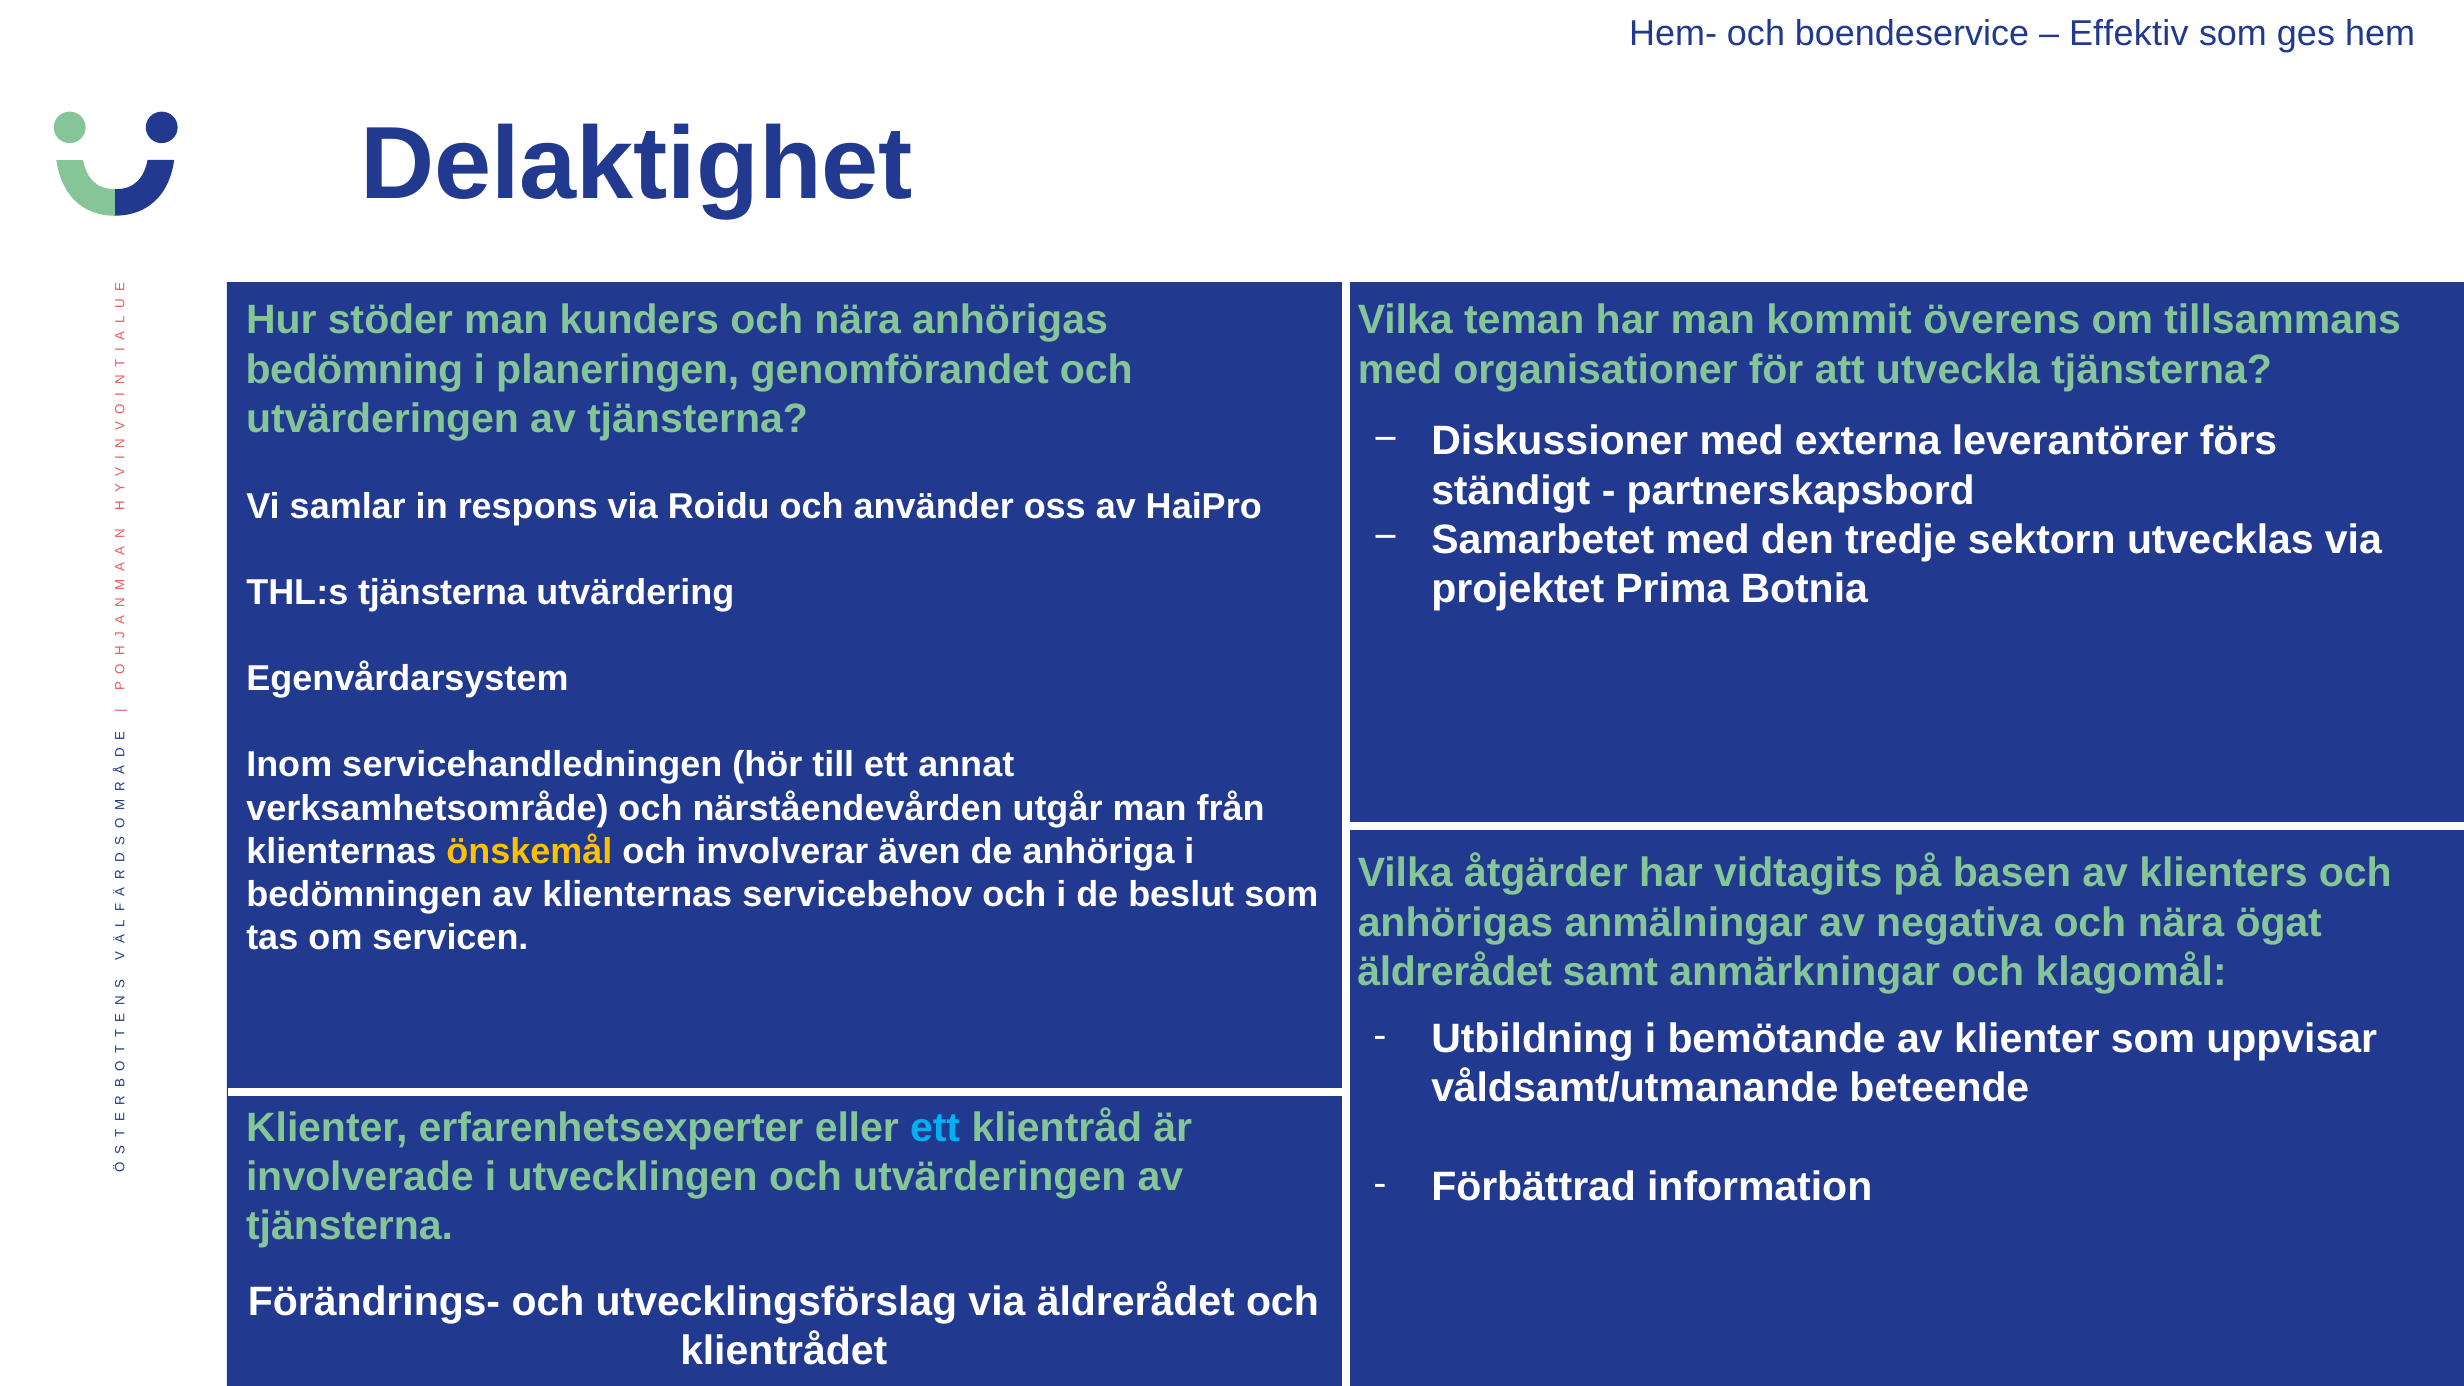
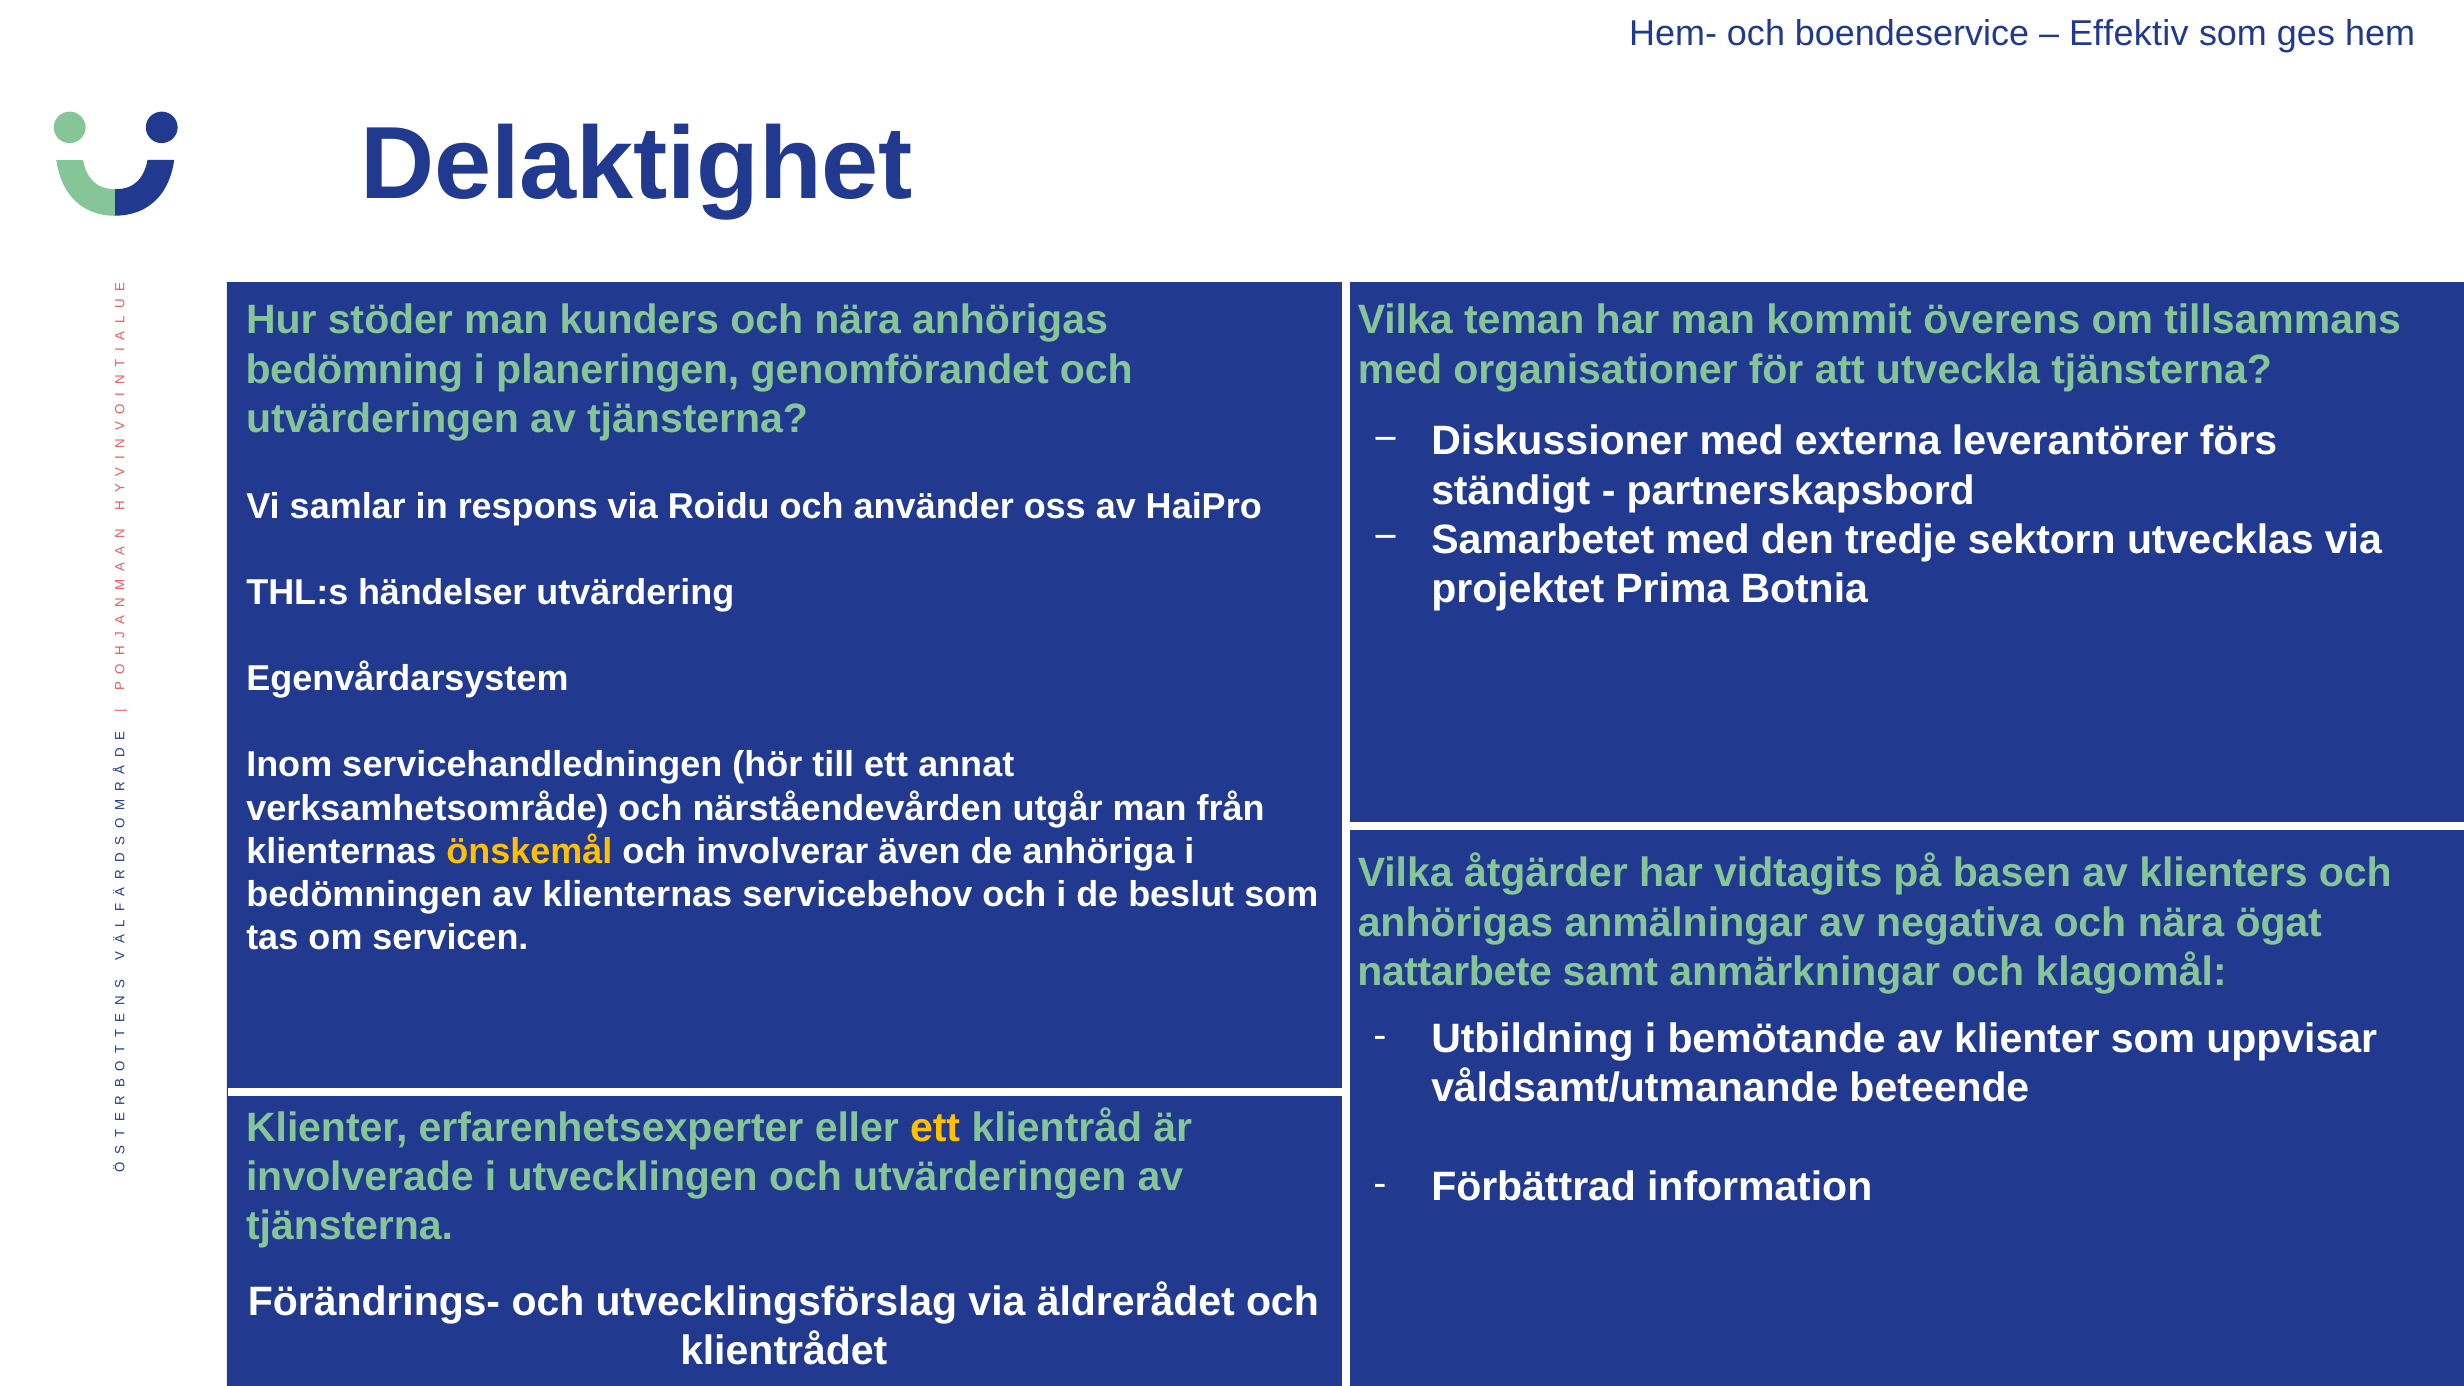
THL:s tjänsterna: tjänsterna -> händelser
äldrerådet at (1455, 972): äldrerådet -> nattarbete
ett at (935, 1128) colour: light blue -> yellow
